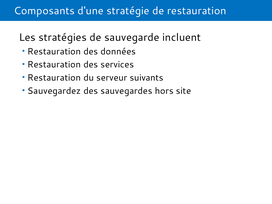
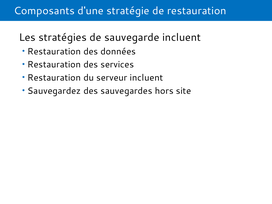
serveur suivants: suivants -> incluent
